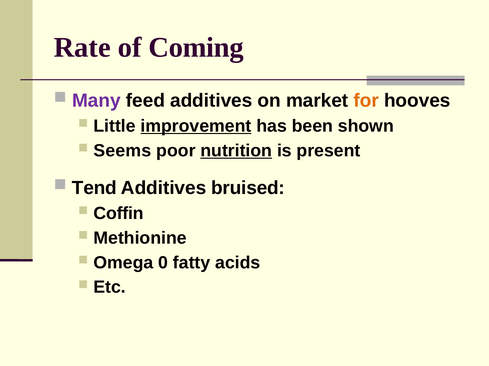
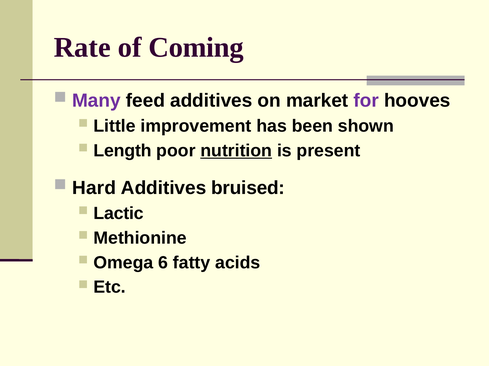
for colour: orange -> purple
improvement underline: present -> none
Seems: Seems -> Length
Tend: Tend -> Hard
Coffin: Coffin -> Lactic
0: 0 -> 6
